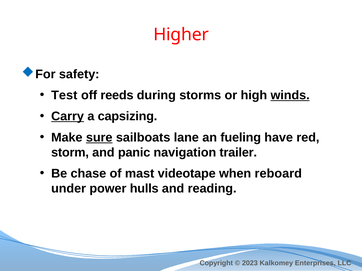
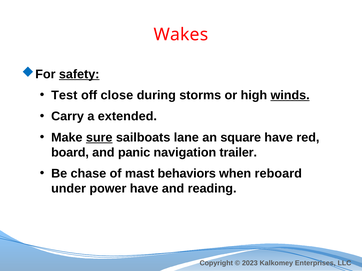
Higher: Higher -> Wakes
safety underline: none -> present
reeds: reeds -> close
Carry underline: present -> none
capsizing: capsizing -> extended
fueling: fueling -> square
storm: storm -> board
videotape: videotape -> behaviors
power hulls: hulls -> have
